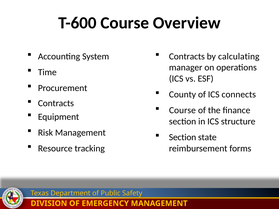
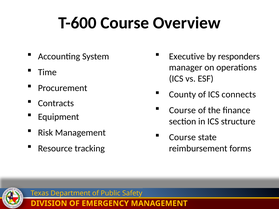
Contracts at (187, 56): Contracts -> Executive
calculating: calculating -> responders
Section at (183, 137): Section -> Course
